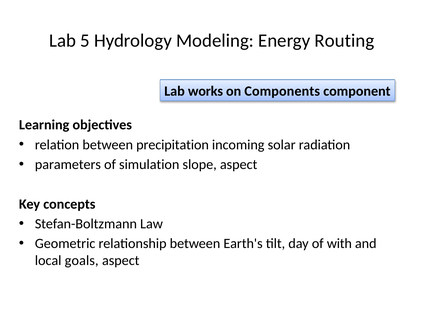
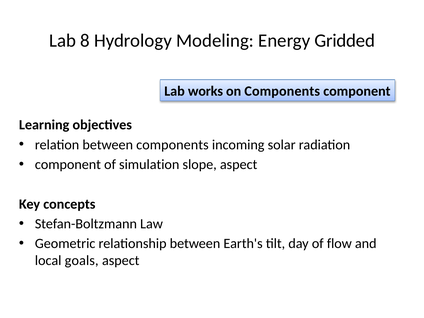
5: 5 -> 8
Routing: Routing -> Gridded
between precipitation: precipitation -> components
parameters at (68, 165): parameters -> component
with: with -> flow
